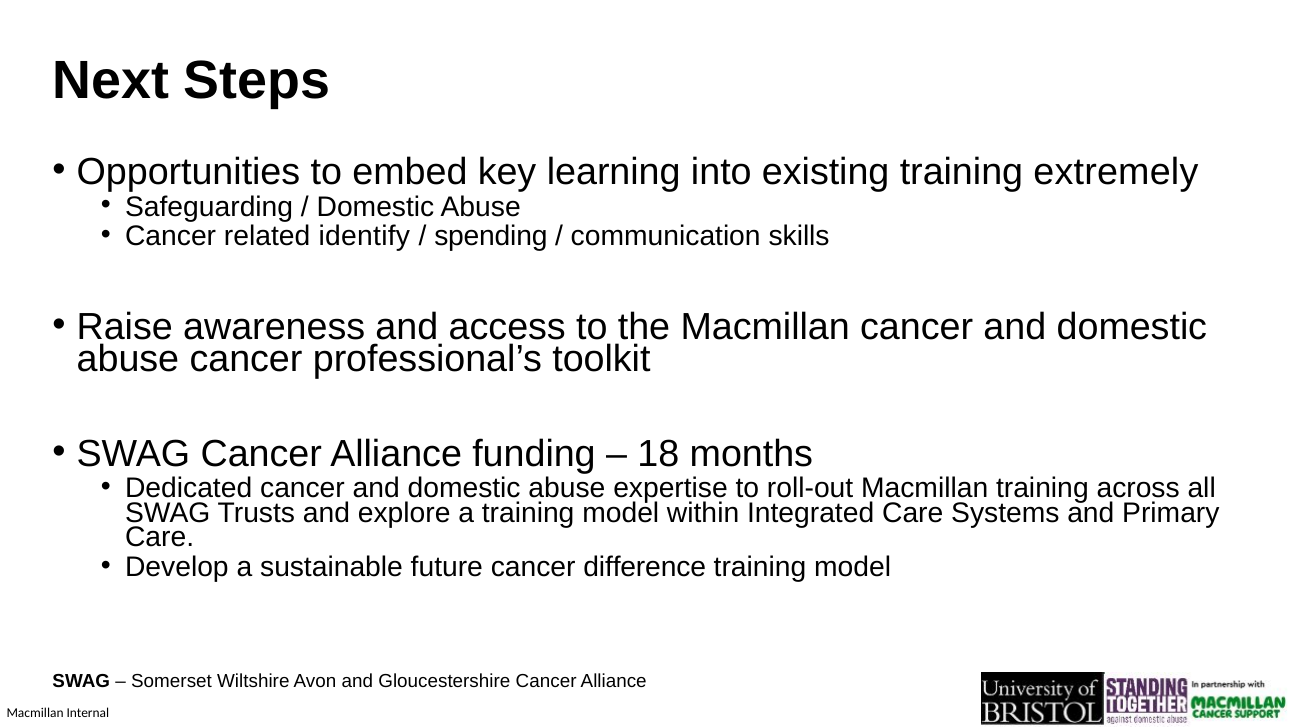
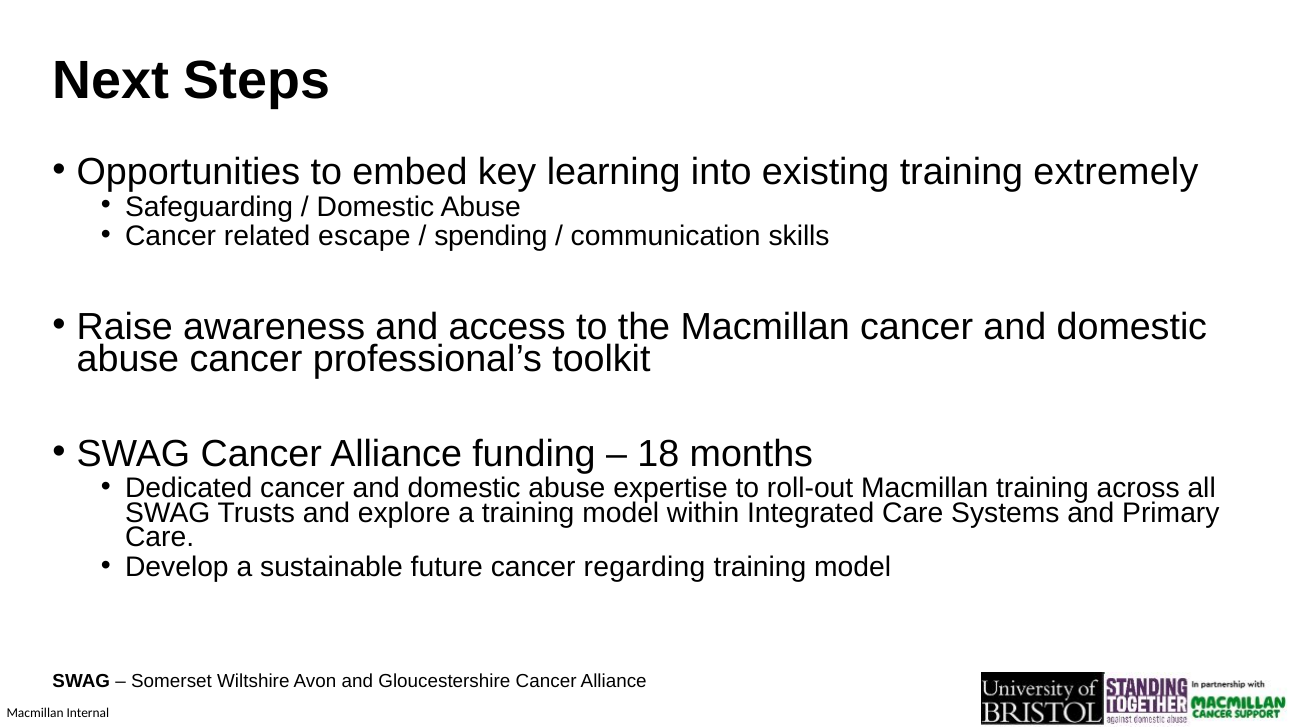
identify: identify -> escape
difference: difference -> regarding
